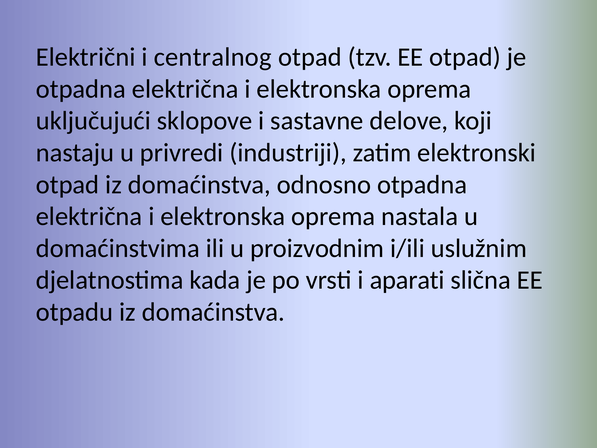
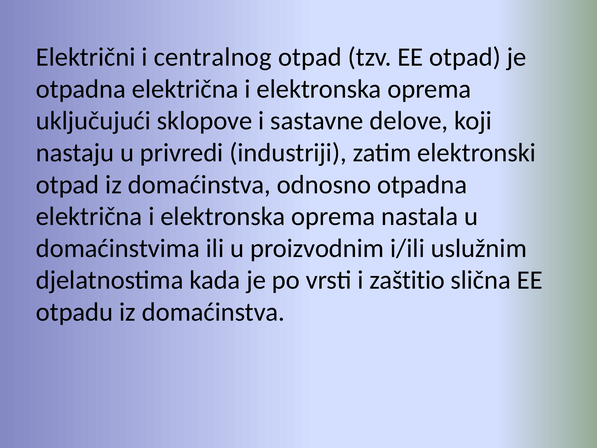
aparati: aparati -> zaštitio
